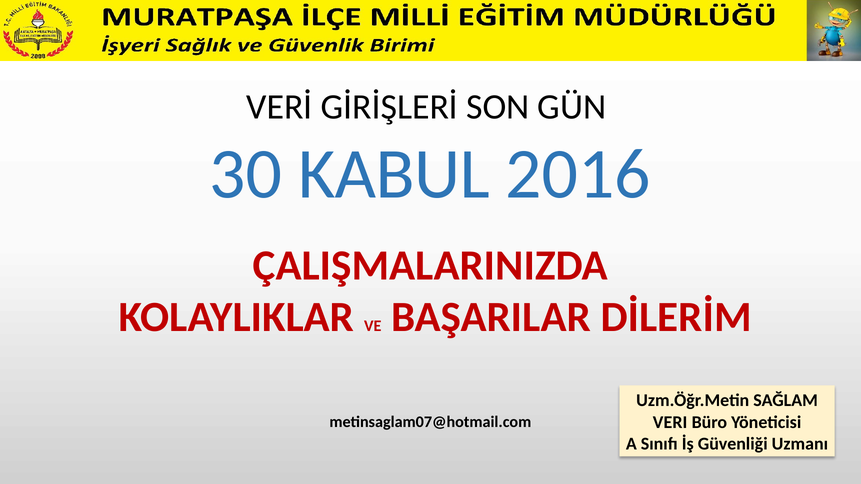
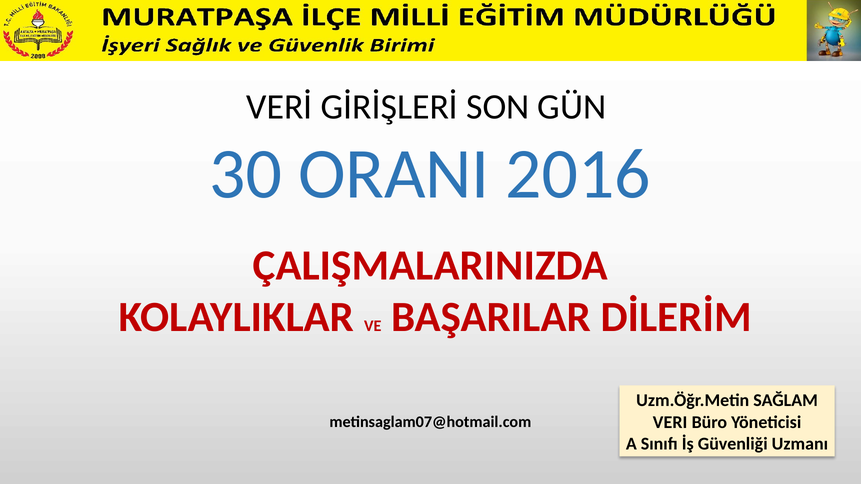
KABUL: KABUL -> ORANI
